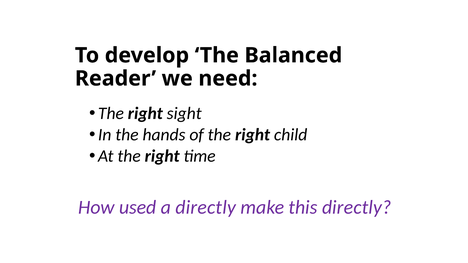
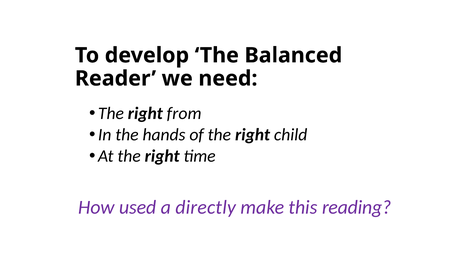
sight: sight -> from
this directly: directly -> reading
